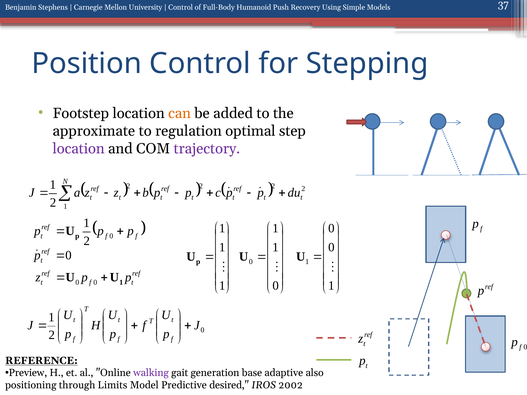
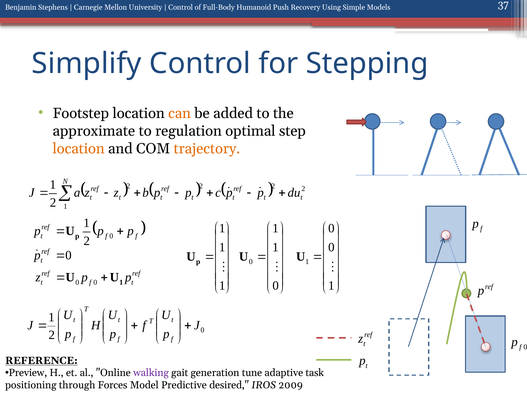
Position: Position -> Simplify
location at (79, 149) colour: purple -> orange
trajectory colour: purple -> orange
base: base -> tune
also: also -> task
Limits: Limits -> Forces
2002: 2002 -> 2009
